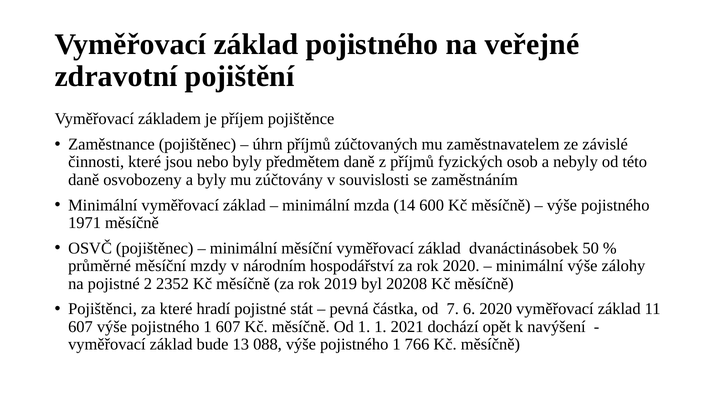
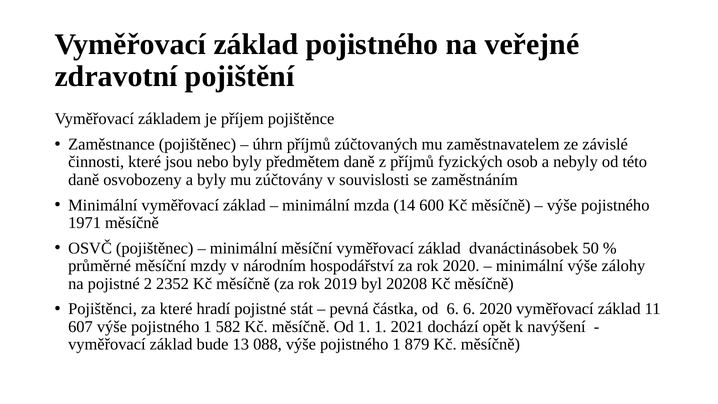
od 7: 7 -> 6
1 607: 607 -> 582
766: 766 -> 879
